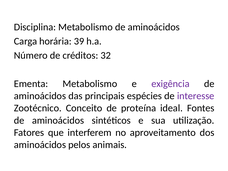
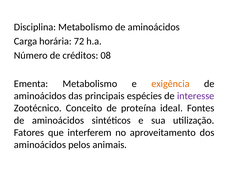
39: 39 -> 72
32: 32 -> 08
exigência colour: purple -> orange
